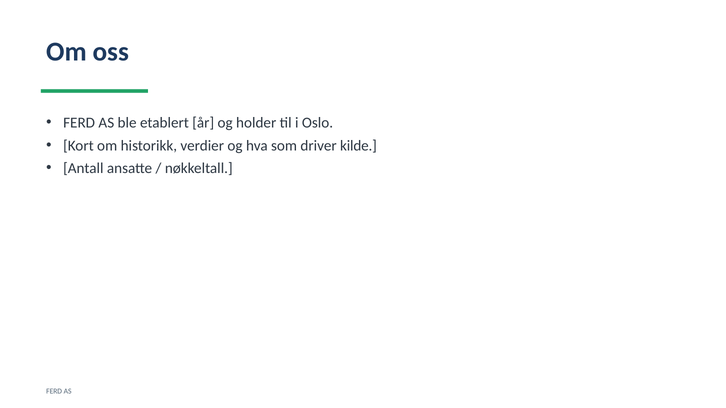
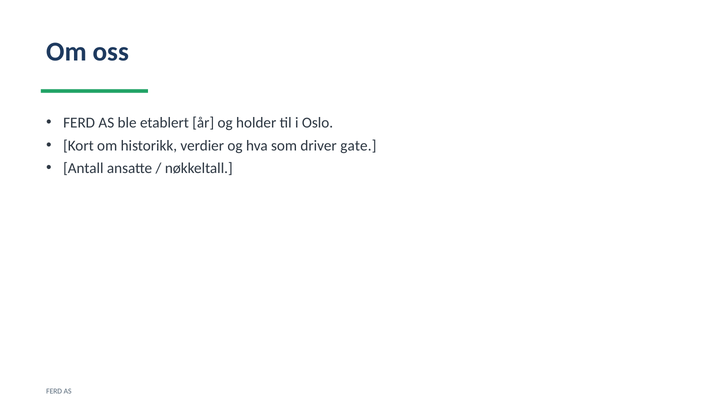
kilde: kilde -> gate
